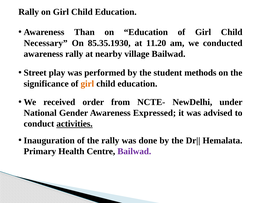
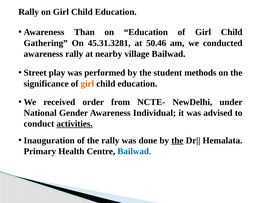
Necessary: Necessary -> Gathering
85.35.1930: 85.35.1930 -> 45.31.3281
11.20: 11.20 -> 50.46
Expressed: Expressed -> Individual
the at (177, 140) underline: none -> present
Bailwad at (134, 151) colour: purple -> blue
